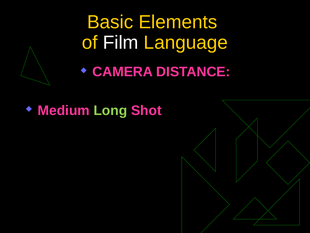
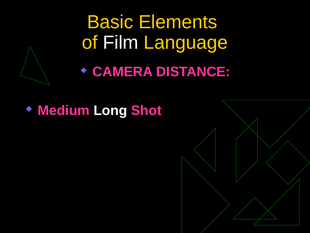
Long colour: light green -> white
